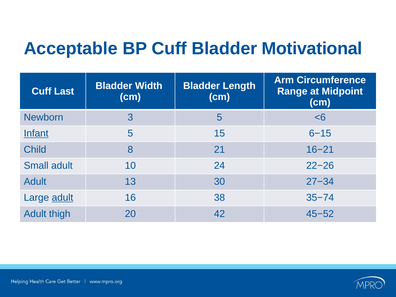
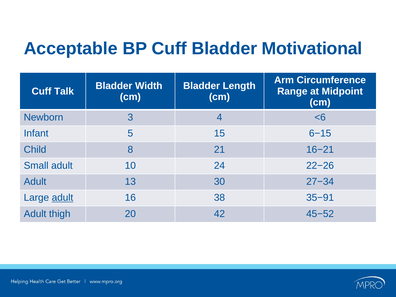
Last: Last -> Talk
3 5: 5 -> 4
Infant underline: present -> none
35−74: 35−74 -> 35−91
